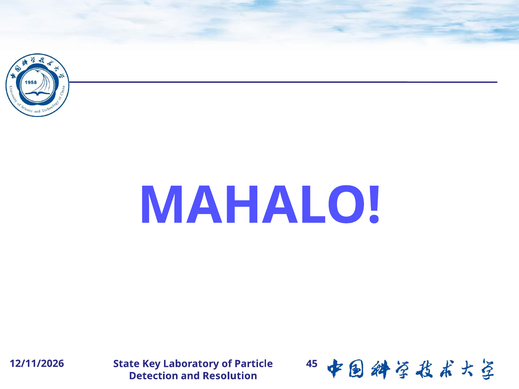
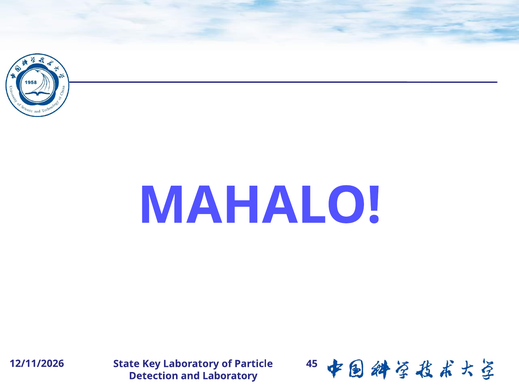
and Resolution: Resolution -> Laboratory
